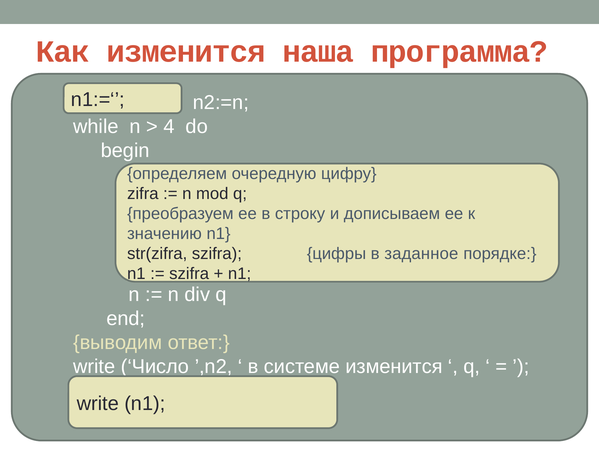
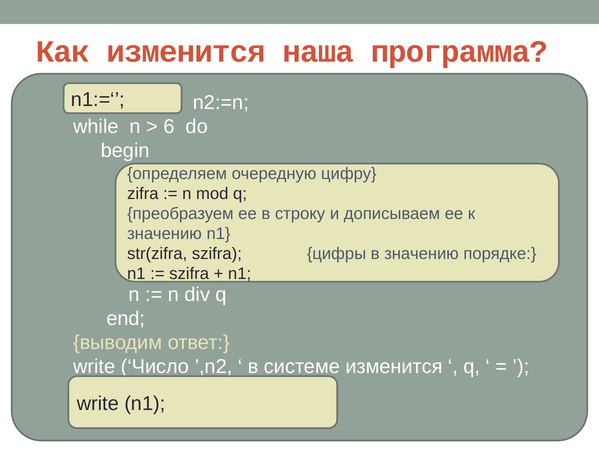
4: 4 -> 6
в заданное: заданное -> значению
